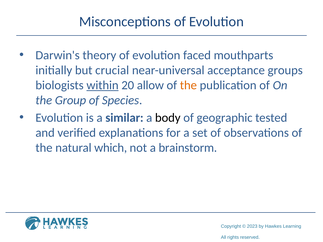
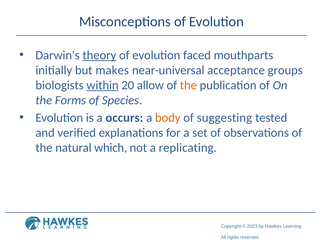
theory underline: none -> present
crucial: crucial -> makes
Group: Group -> Forms
similar: similar -> occurs
body colour: black -> orange
geographic: geographic -> suggesting
brainstorm: brainstorm -> replicating
